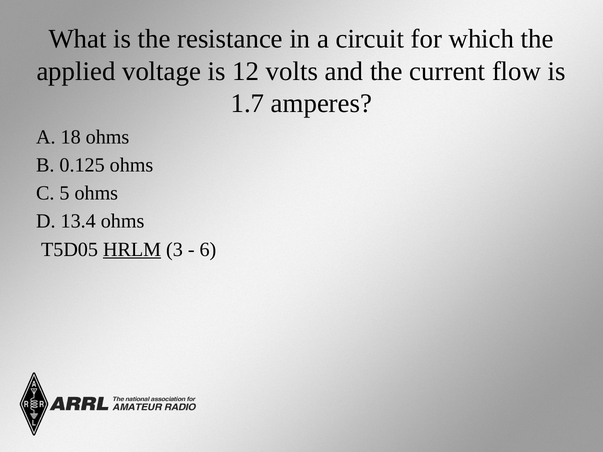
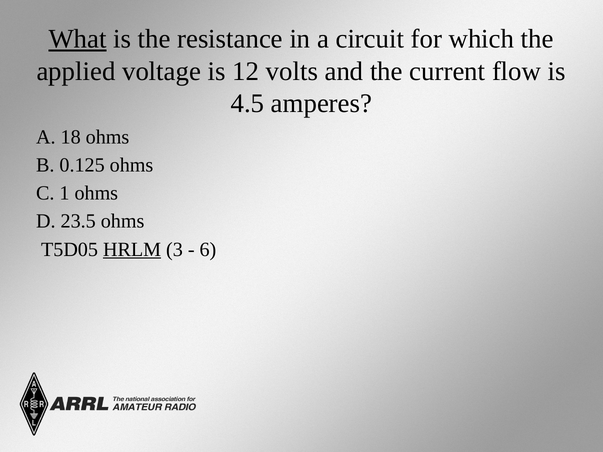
What underline: none -> present
1.7: 1.7 -> 4.5
5: 5 -> 1
13.4: 13.4 -> 23.5
